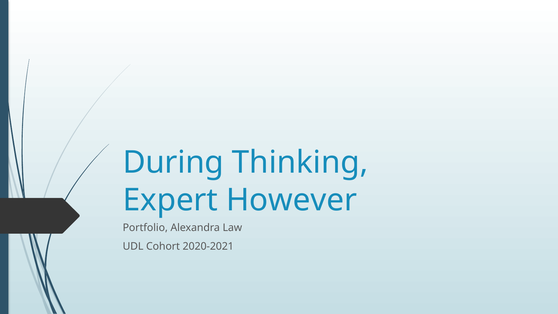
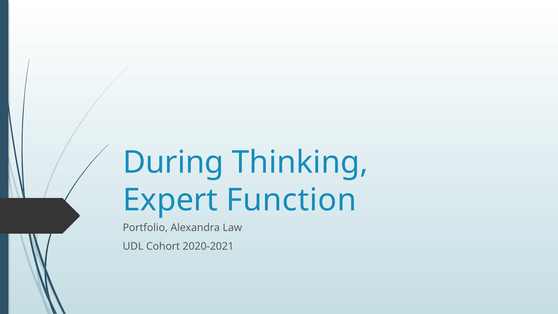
However: However -> Function
